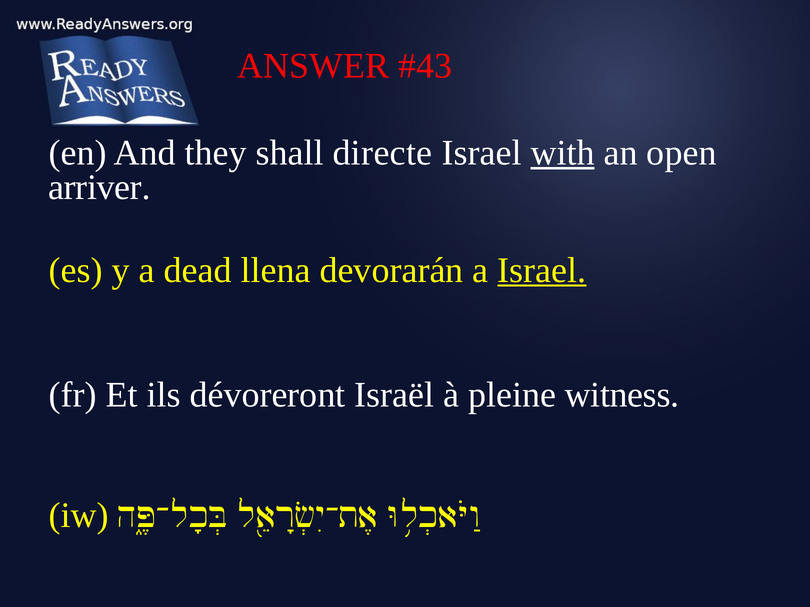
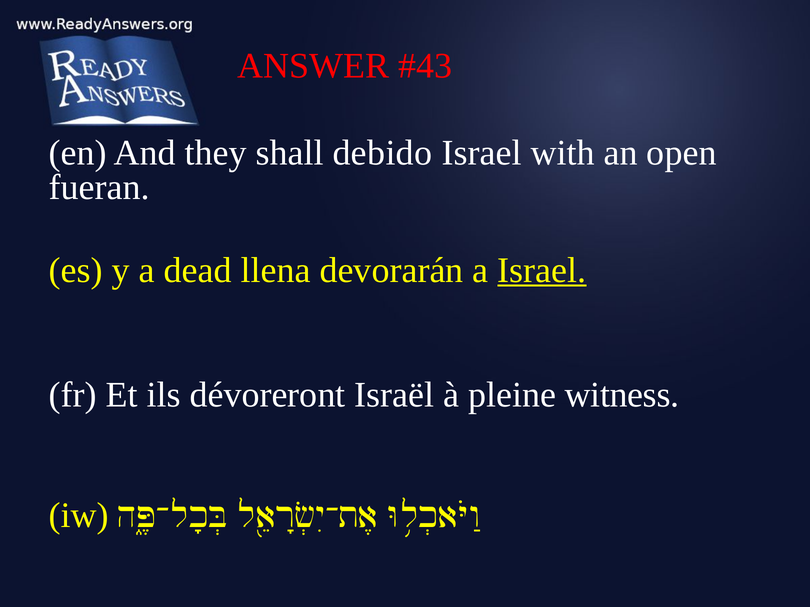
directe: directe -> debido
with underline: present -> none
arriver: arriver -> fueran
